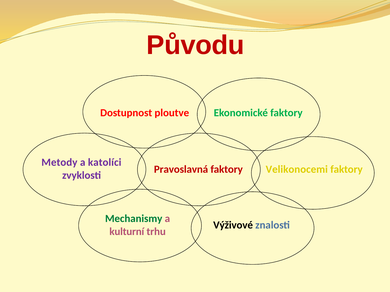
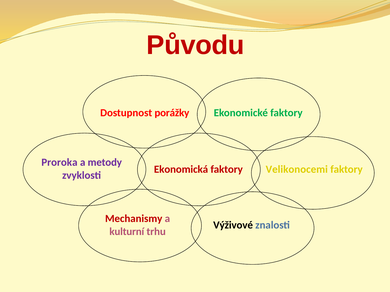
ploutve: ploutve -> porážky
Metody: Metody -> Proroka
katolíci: katolíci -> metody
Pravoslavná: Pravoslavná -> Ekonomická
Mechanismy colour: green -> red
